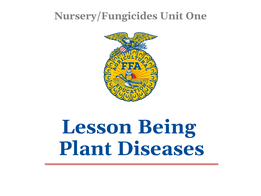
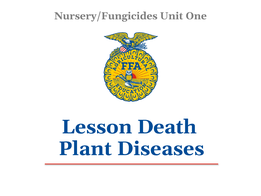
Being: Being -> Death
